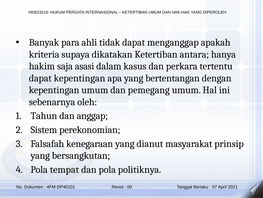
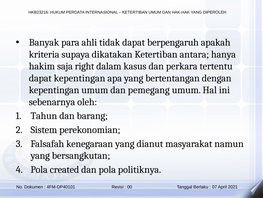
menganggap: menganggap -> berpengaruh
asasi: asasi -> right
anggap: anggap -> barang
prinsip: prinsip -> namun
tempat: tempat -> created
